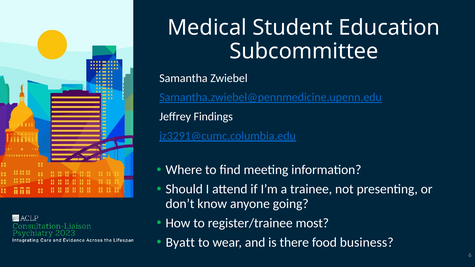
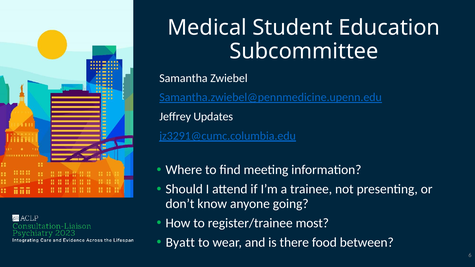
Findings: Findings -> Updates
business: business -> between
